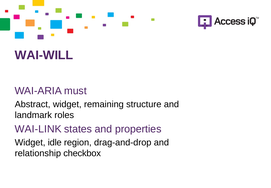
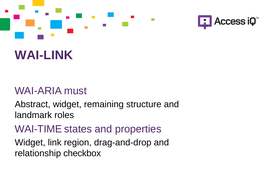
WAI-WILL: WAI-WILL -> WAI-LINK
WAI-LINK: WAI-LINK -> WAI-TIME
idle: idle -> link
